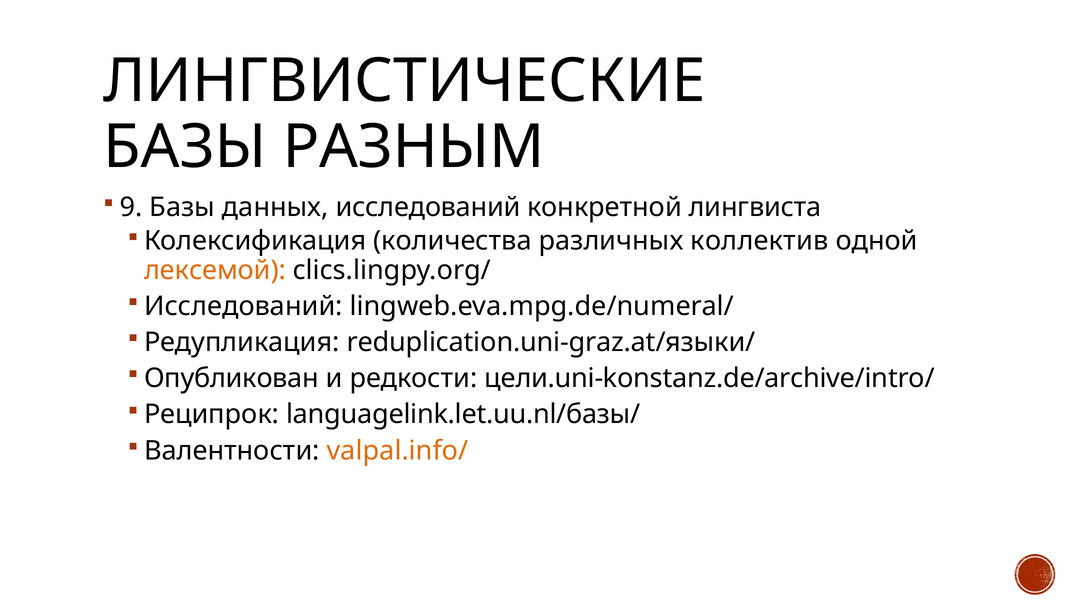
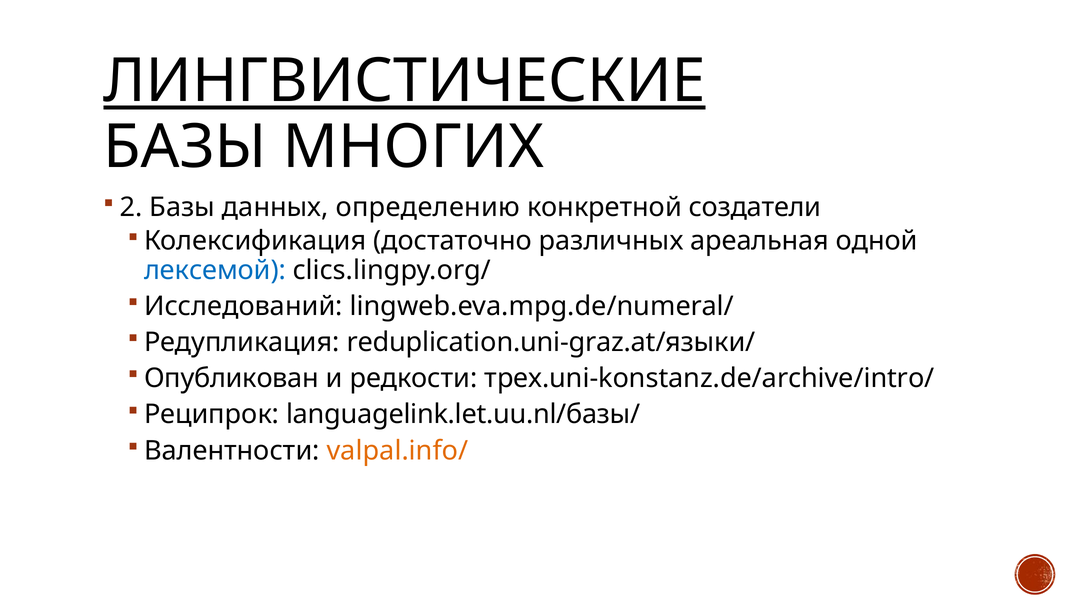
ЛИНГВИСТИЧЕСКИЕ underline: none -> present
РАЗНЫМ: РАЗНЫМ -> МНОГИХ
9: 9 -> 2
данных исследований: исследований -> определению
лингвиста: лингвиста -> создатели
количества: количества -> достаточно
коллектив: коллектив -> ареальная
лексемой colour: orange -> blue
цели.uni-konstanz.de/archive/intro/: цели.uni-konstanz.de/archive/intro/ -> трех.uni-konstanz.de/archive/intro/
